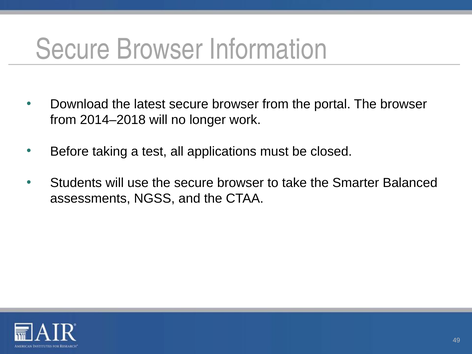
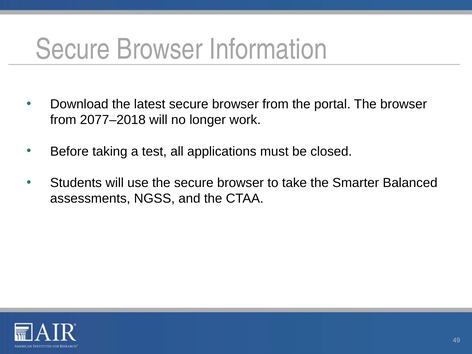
2014–2018: 2014–2018 -> 2077–2018
